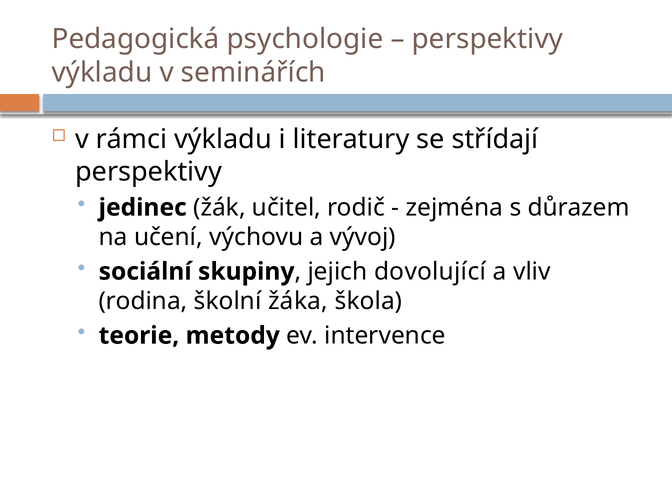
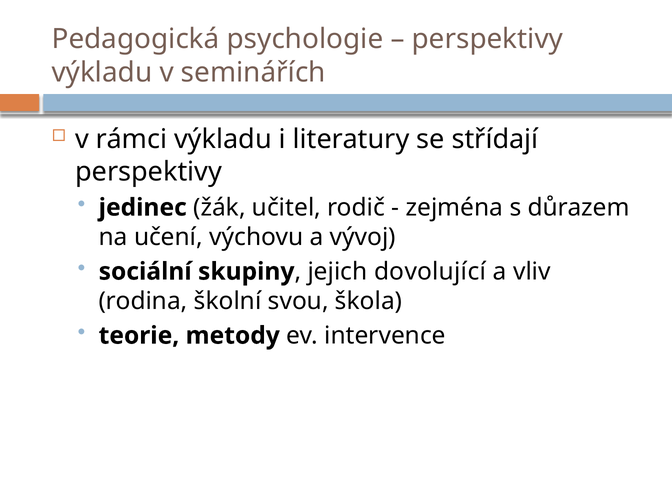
žáka: žáka -> svou
